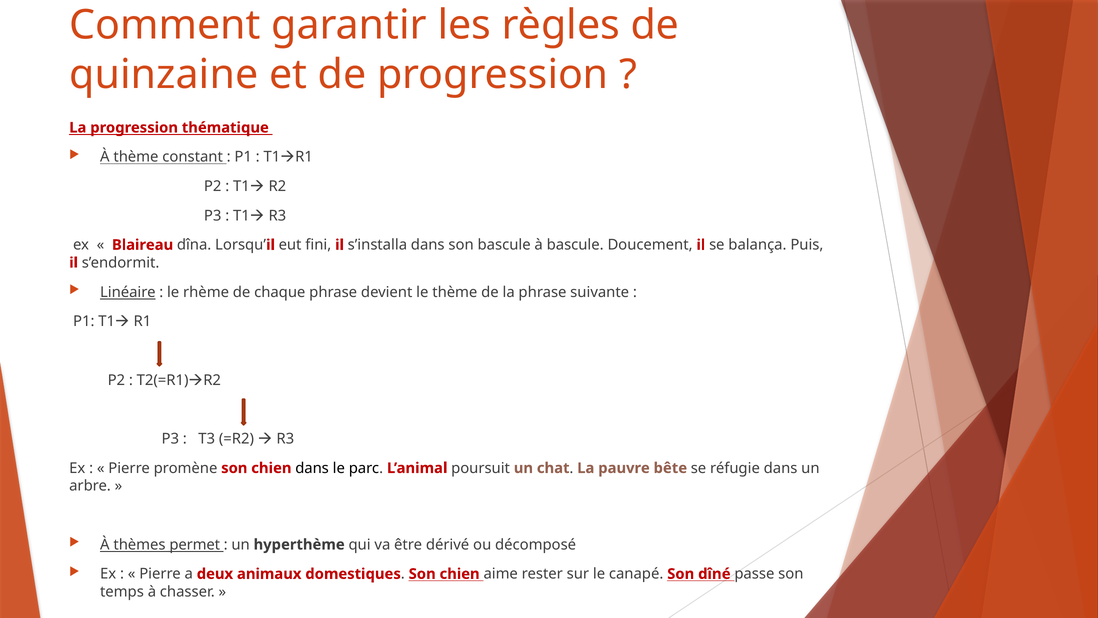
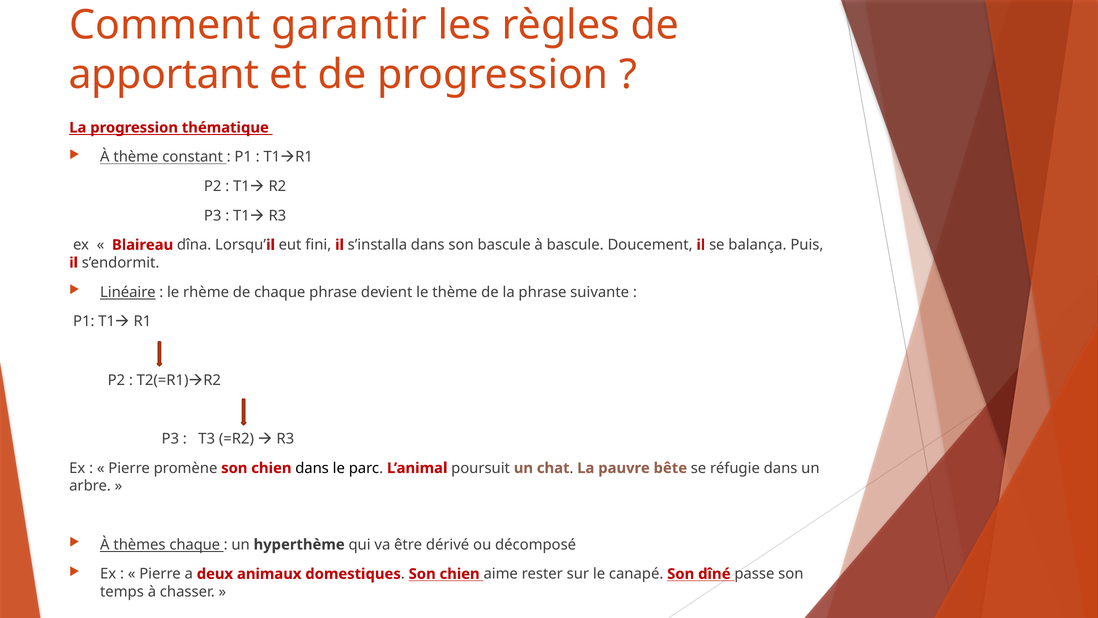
quinzaine: quinzaine -> apportant
thèmes permet: permet -> chaque
